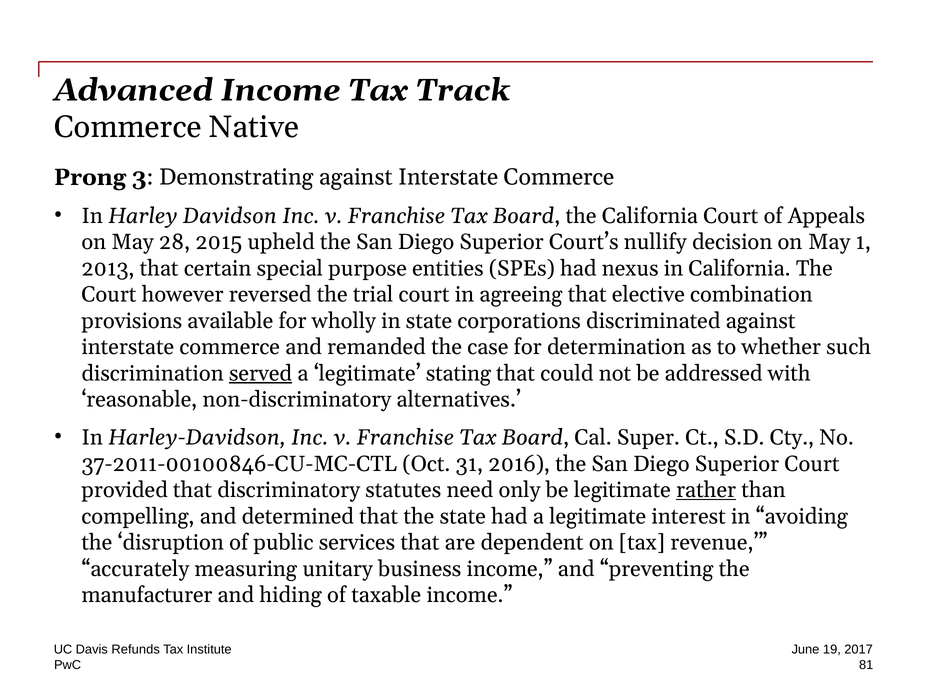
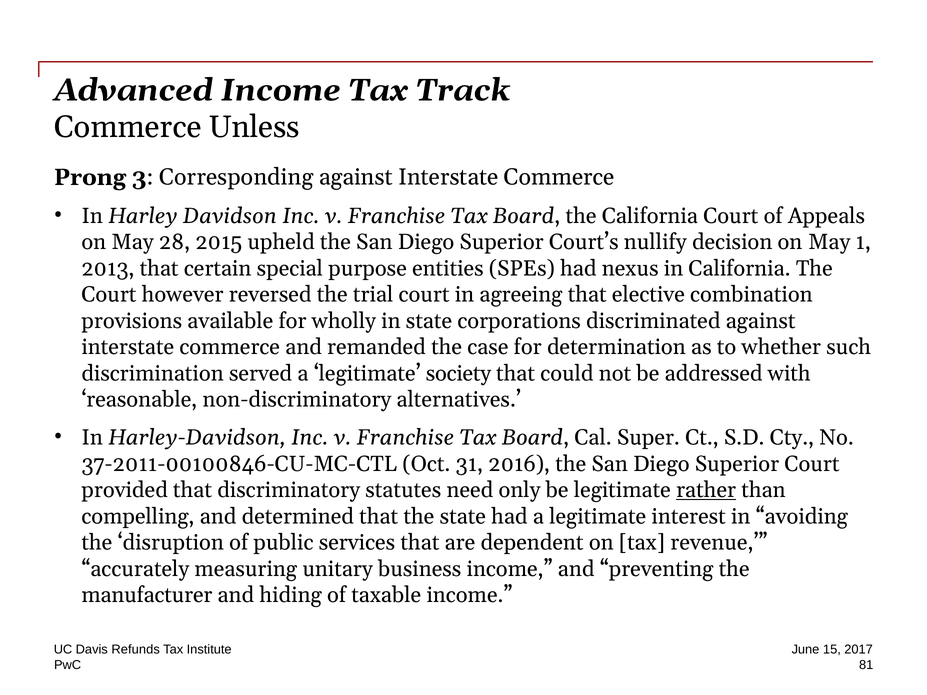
Native: Native -> Unless
Demonstrating: Demonstrating -> Corresponding
served underline: present -> none
stating: stating -> society
19: 19 -> 15
